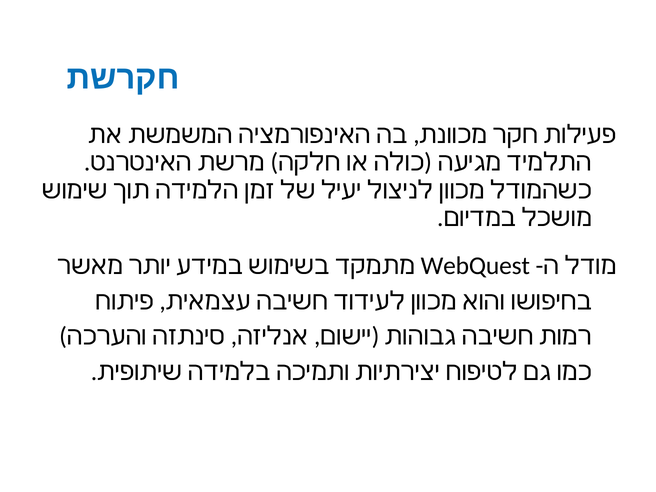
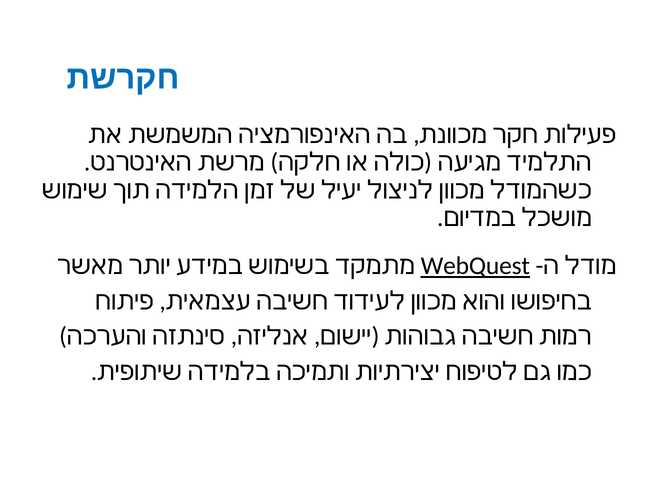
WebQuest underline: none -> present
